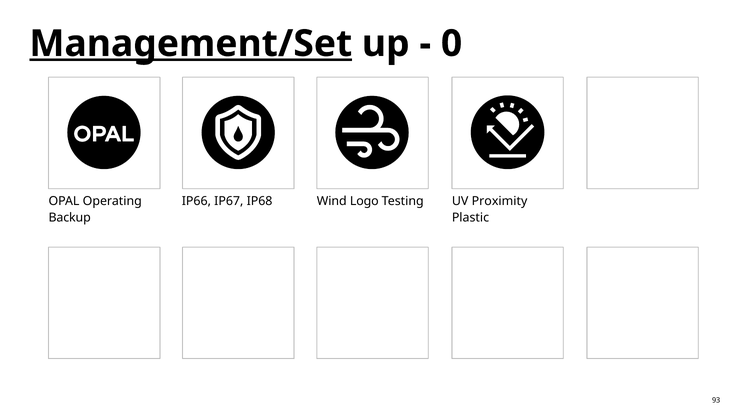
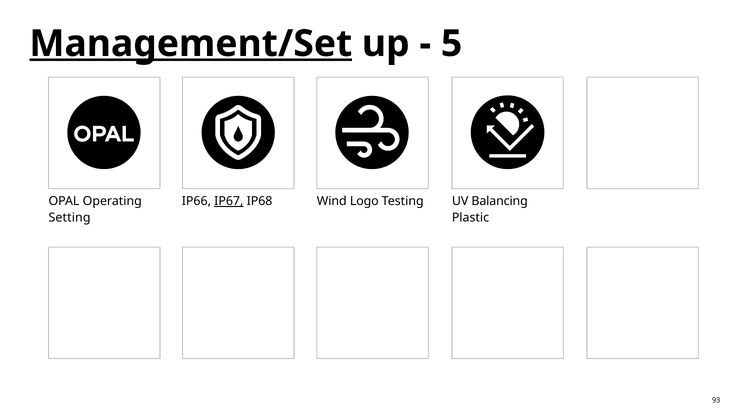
0: 0 -> 5
IP67 underline: none -> present
Proximity: Proximity -> Balancing
Backup: Backup -> Setting
